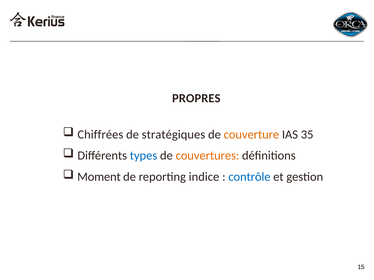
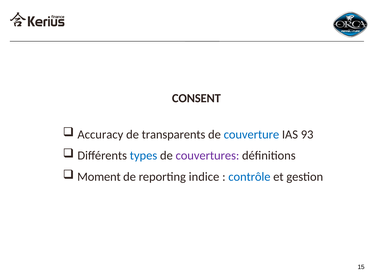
PROPRES: PROPRES -> CONSENT
Chiffrées: Chiffrées -> Accuracy
stratégiques: stratégiques -> transparents
couverture colour: orange -> blue
35: 35 -> 93
couvertures colour: orange -> purple
